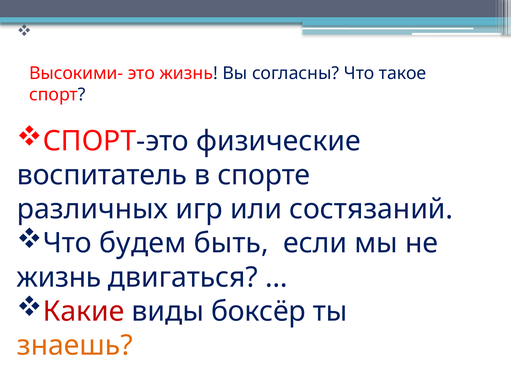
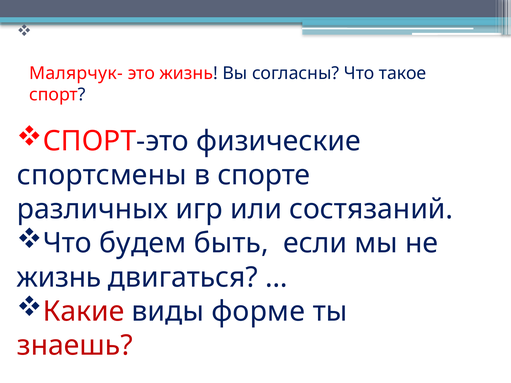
Высокими-: Высокими- -> Малярчук-
воспитатель: воспитатель -> спортсмены
боксёр: боксёр -> форме
знаешь colour: orange -> red
